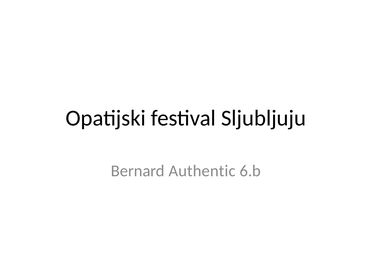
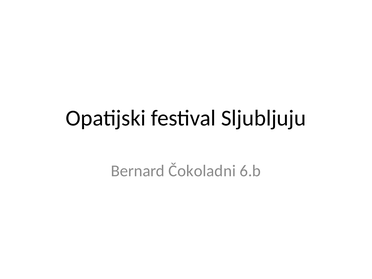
Authentic: Authentic -> Čokoladni
